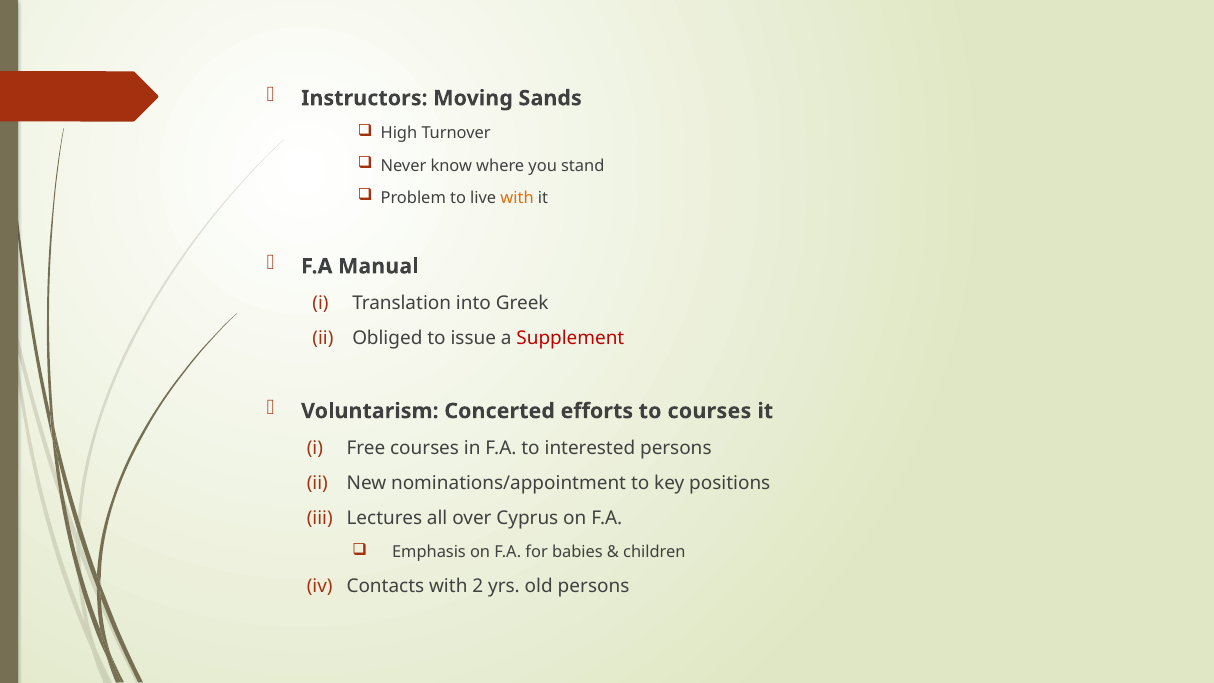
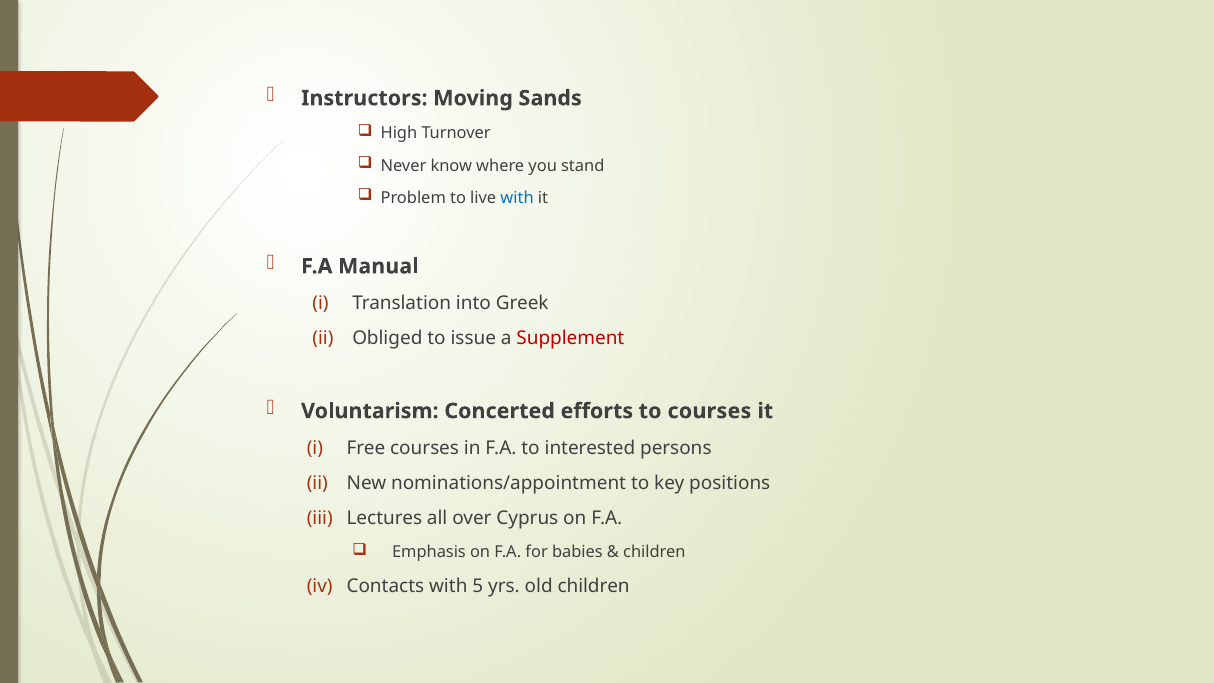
with at (517, 198) colour: orange -> blue
2: 2 -> 5
old persons: persons -> children
